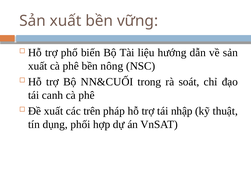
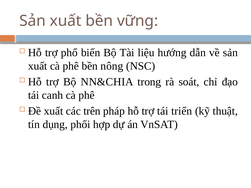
NN&CUỐI: NN&CUỐI -> NN&CHIA
nhập: nhập -> triển
